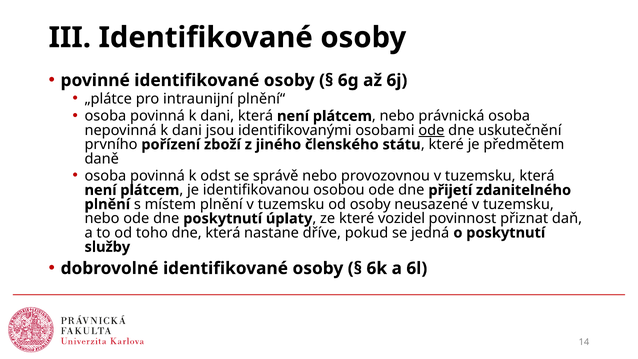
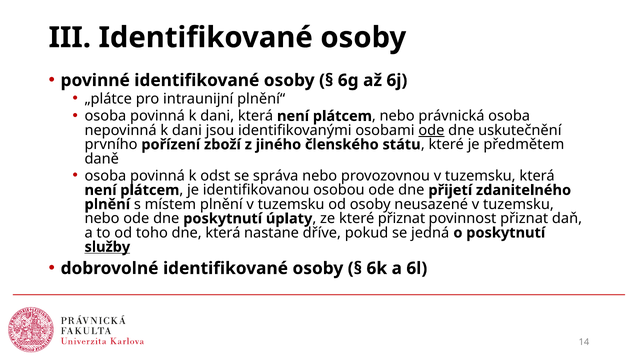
správě: správě -> správa
které vozidel: vozidel -> přiznat
služby underline: none -> present
